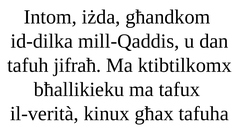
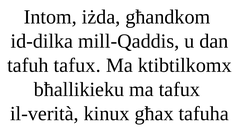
tafuh jifraħ: jifraħ -> tafux
